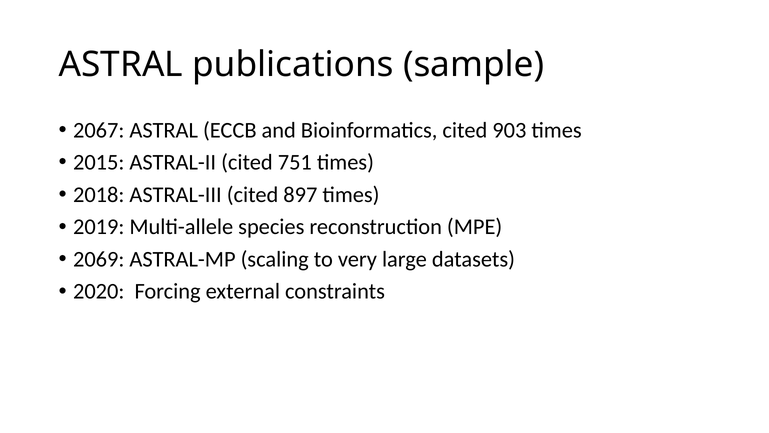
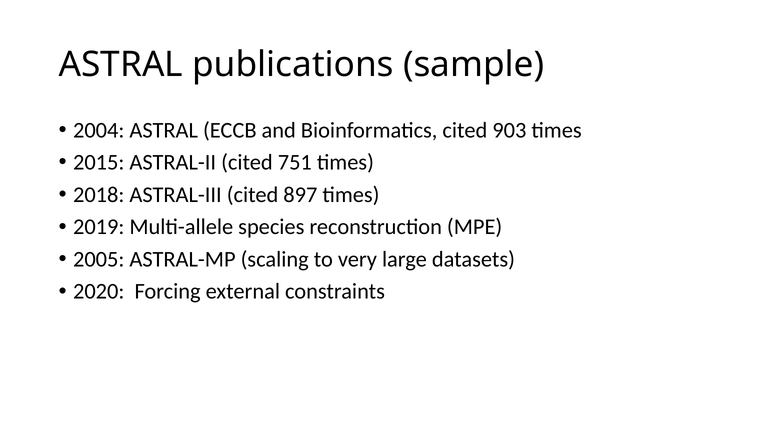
2067: 2067 -> 2004
2069: 2069 -> 2005
